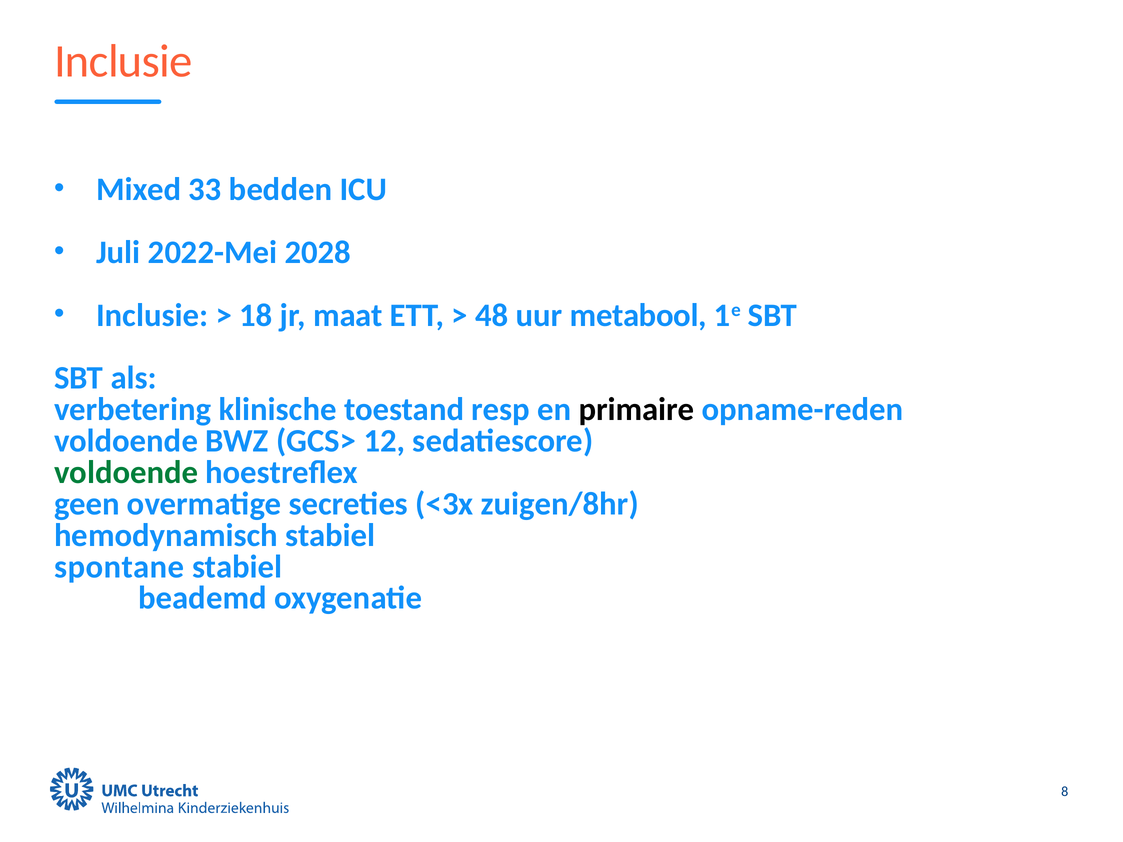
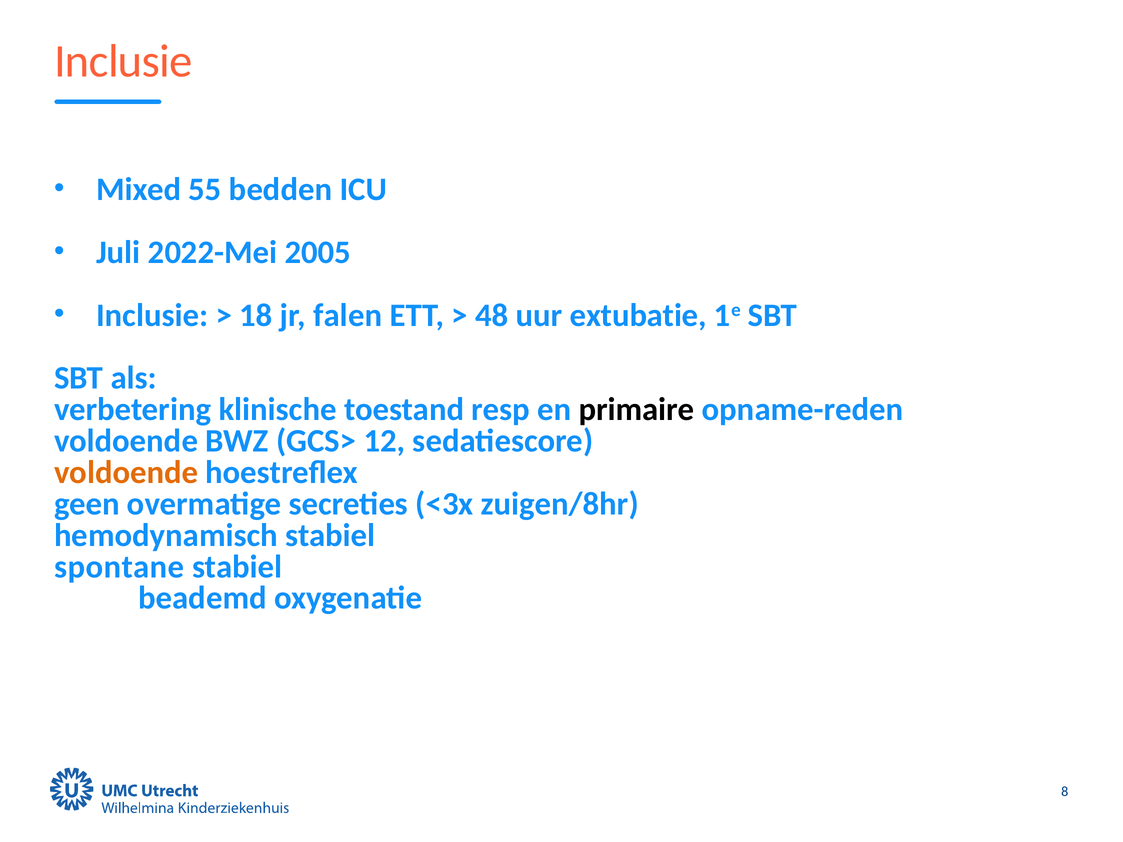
33: 33 -> 55
2028: 2028 -> 2005
maat: maat -> falen
metabool: metabool -> extubatie
voldoende at (126, 473) colour: green -> orange
